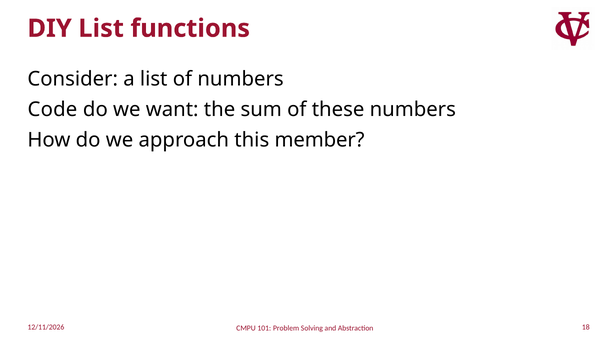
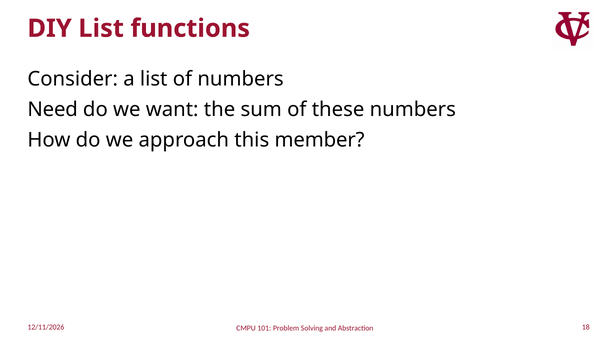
Code: Code -> Need
